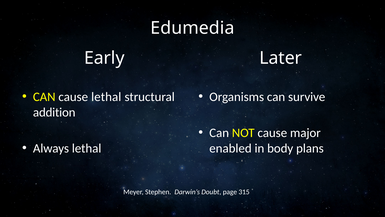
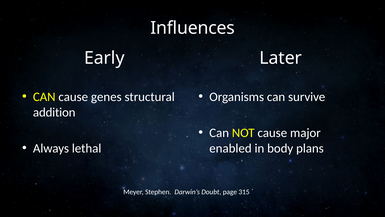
Edumedia: Edumedia -> Influences
cause lethal: lethal -> genes
